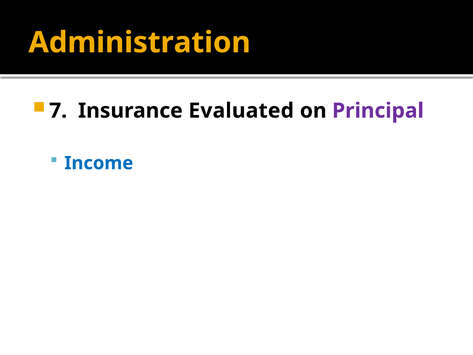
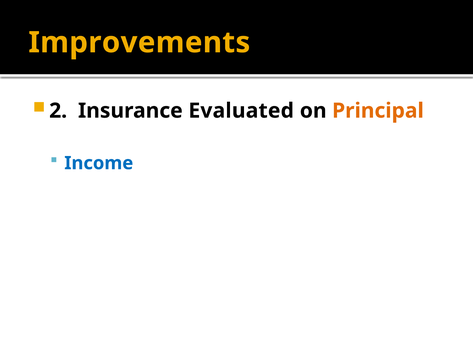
Administration: Administration -> Improvements
7: 7 -> 2
Principal colour: purple -> orange
